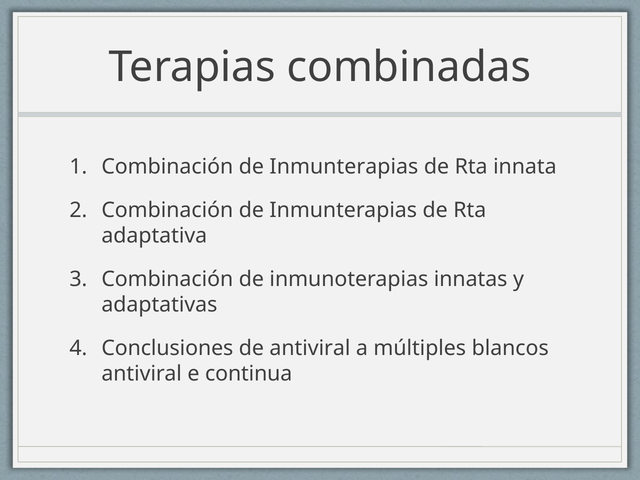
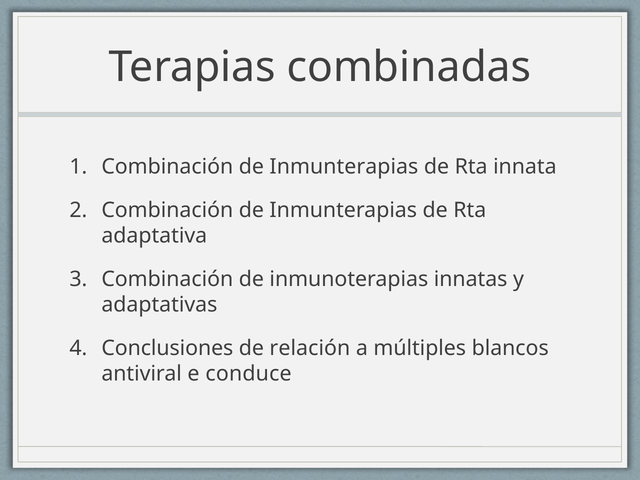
de antiviral: antiviral -> relación
continua: continua -> conduce
